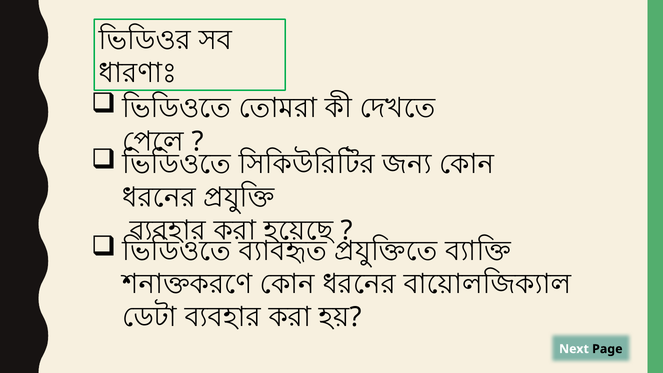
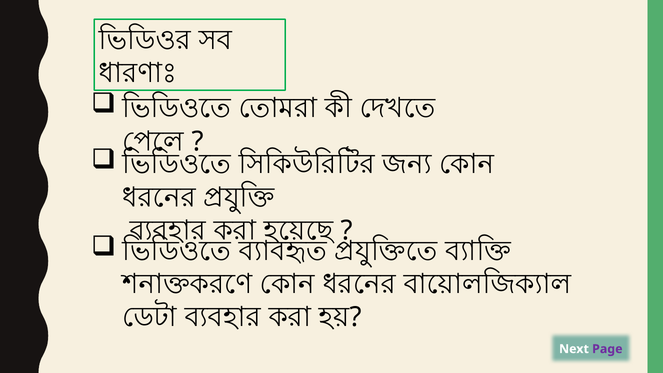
Page colour: black -> purple
